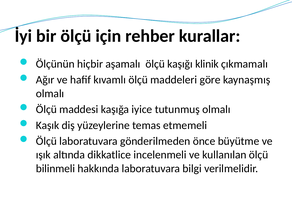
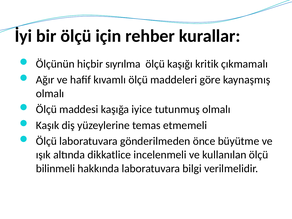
aşamalı: aşamalı -> sıyrılma
klinik: klinik -> kritik
